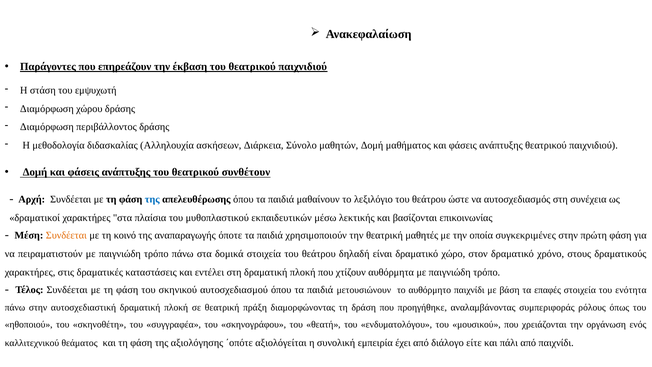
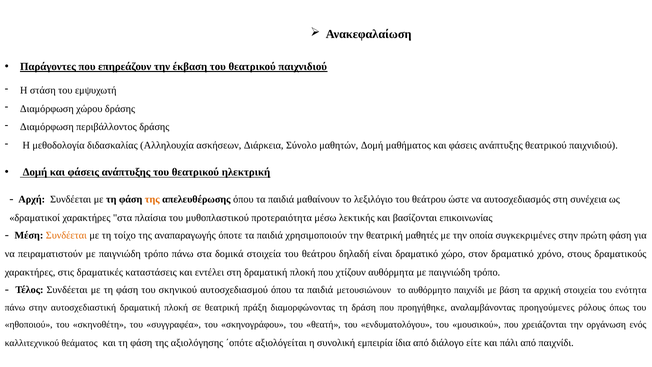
συνθέτουν: συνθέτουν -> ηλεκτρική
της at (152, 199) colour: blue -> orange
εκπαιδευτικών: εκπαιδευτικών -> προτεραιότητα
κοινό: κοινό -> τοίχο
επαφές: επαφές -> αρχική
συμπεριφοράς: συμπεριφοράς -> προηγούμενες
έχει: έχει -> ίδια
